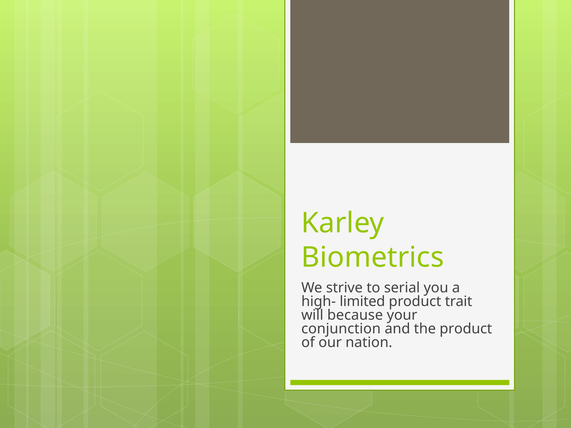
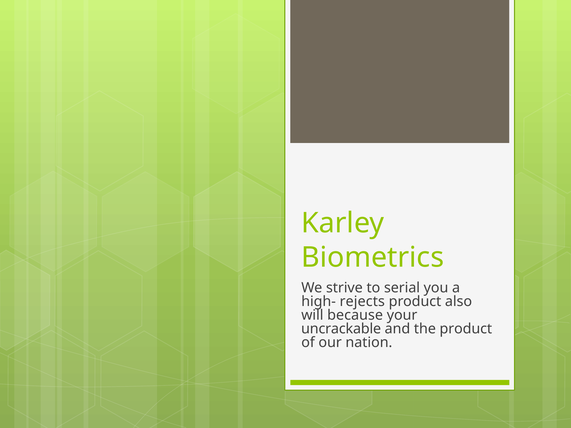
limited: limited -> rejects
trait: trait -> also
conjunction: conjunction -> uncrackable
